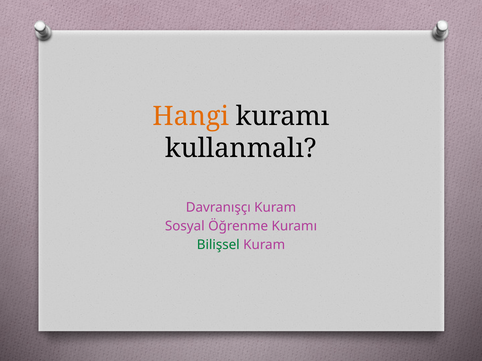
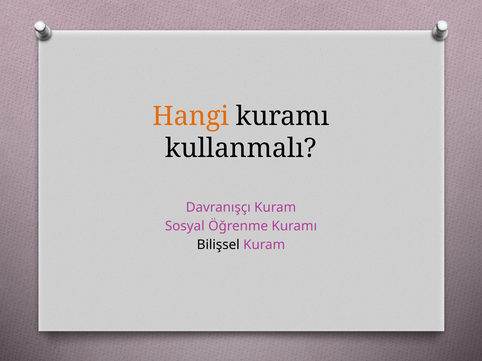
Bilişsel colour: green -> black
